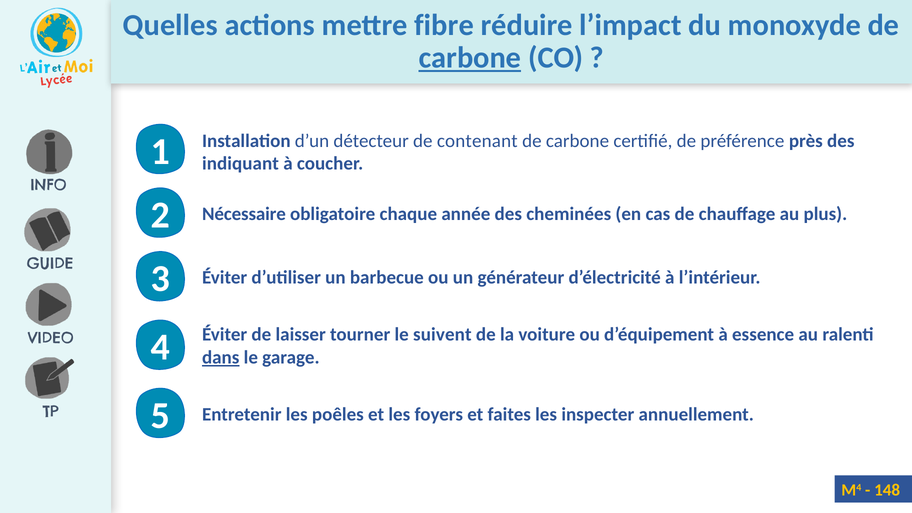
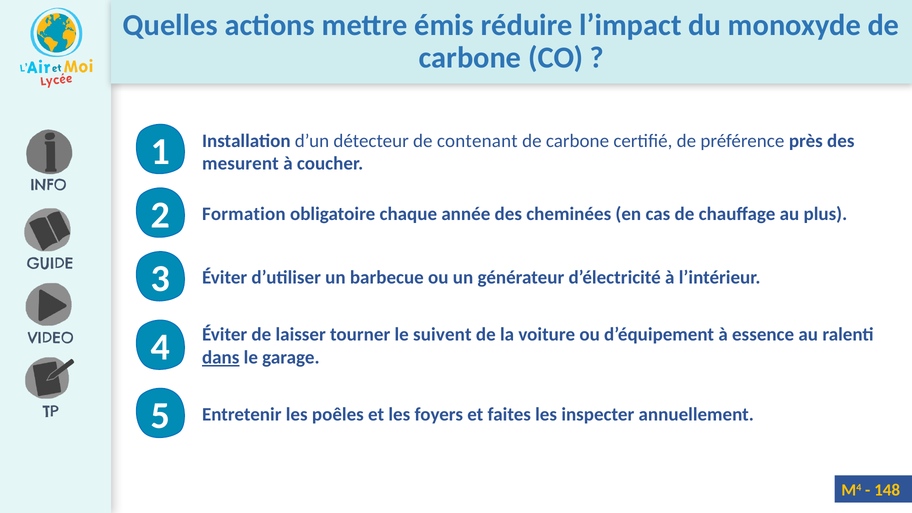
fibre: fibre -> émis
carbone at (470, 58) underline: present -> none
indiquant: indiquant -> mesurent
Nécessaire: Nécessaire -> Formation
